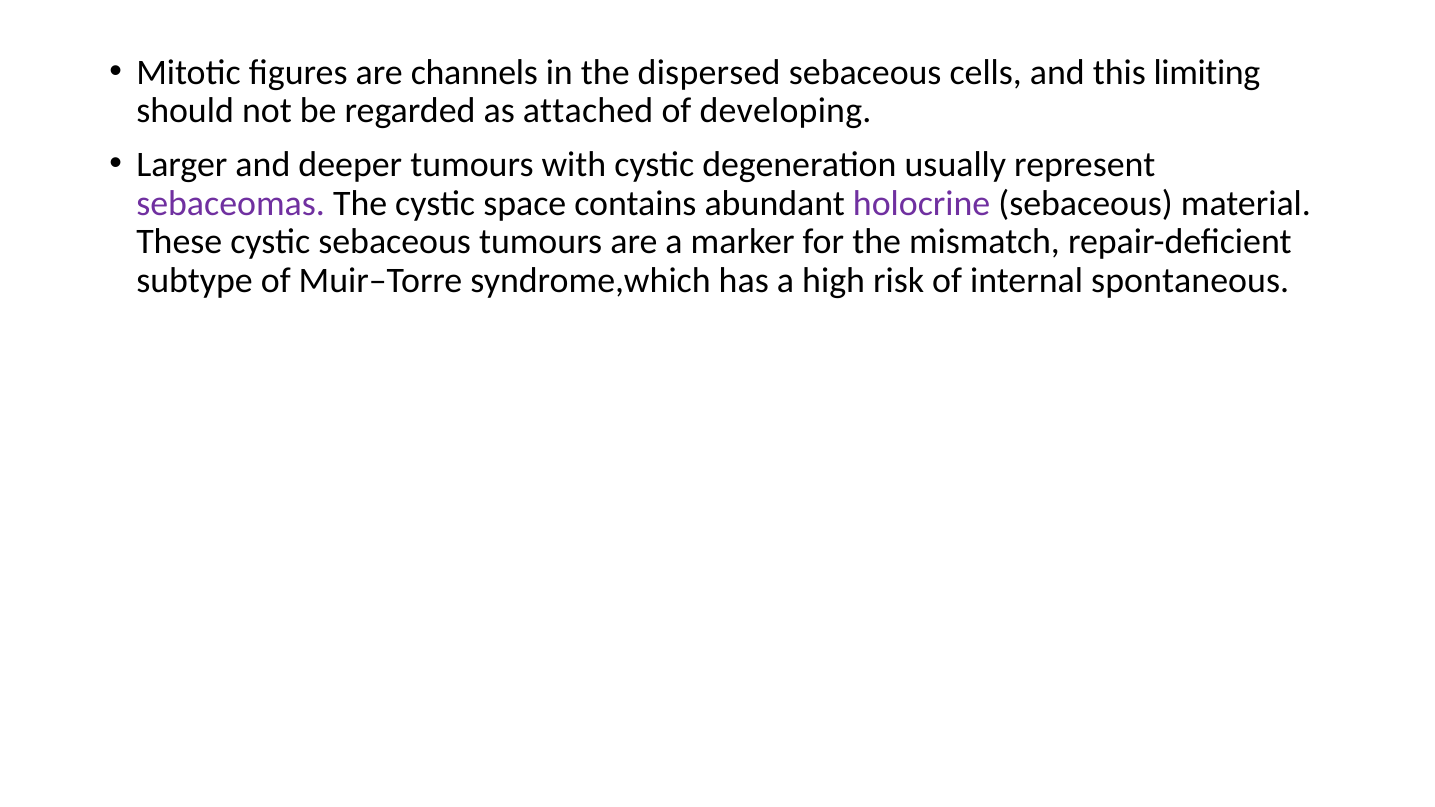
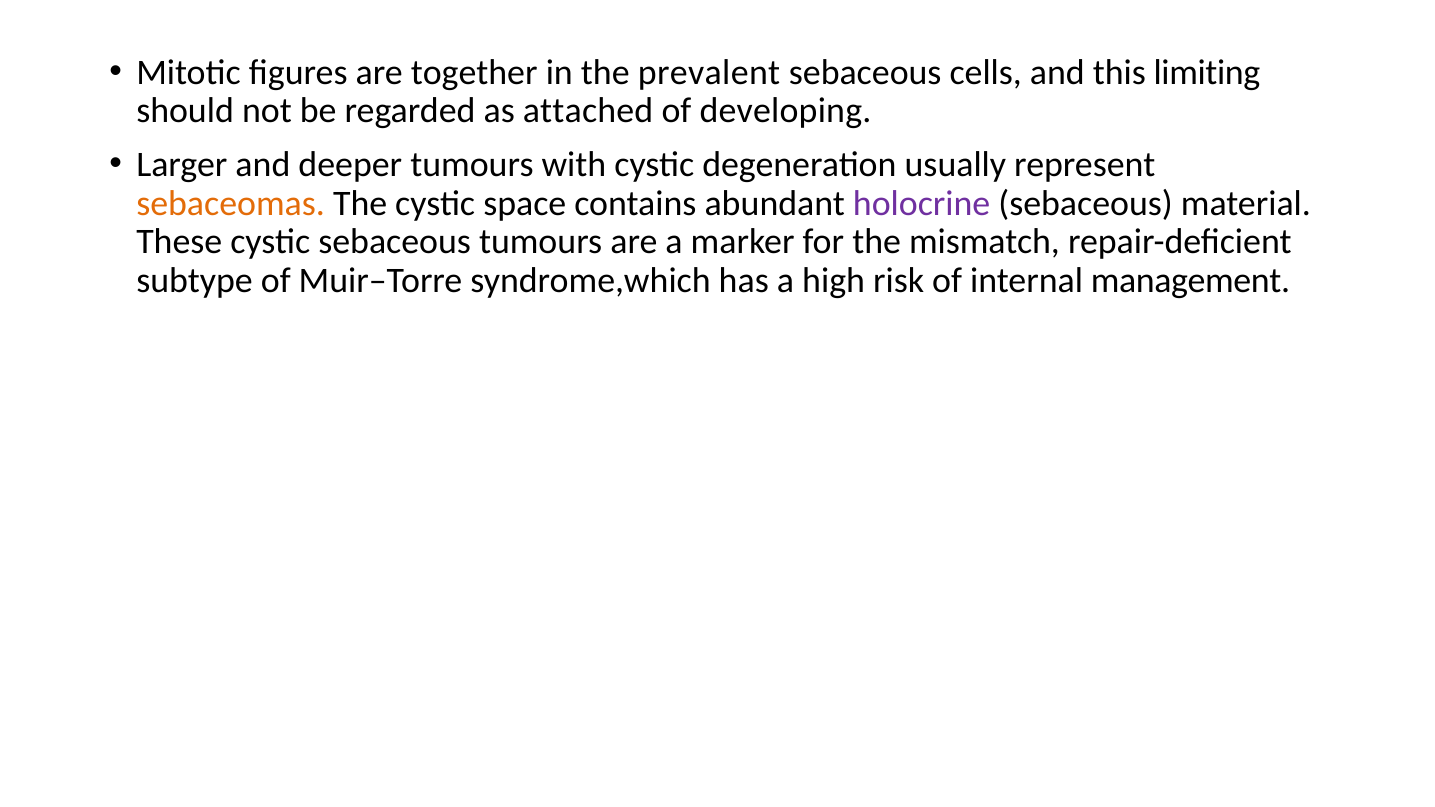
channels: channels -> together
dispersed: dispersed -> prevalent
sebaceomas colour: purple -> orange
spontaneous: spontaneous -> management
